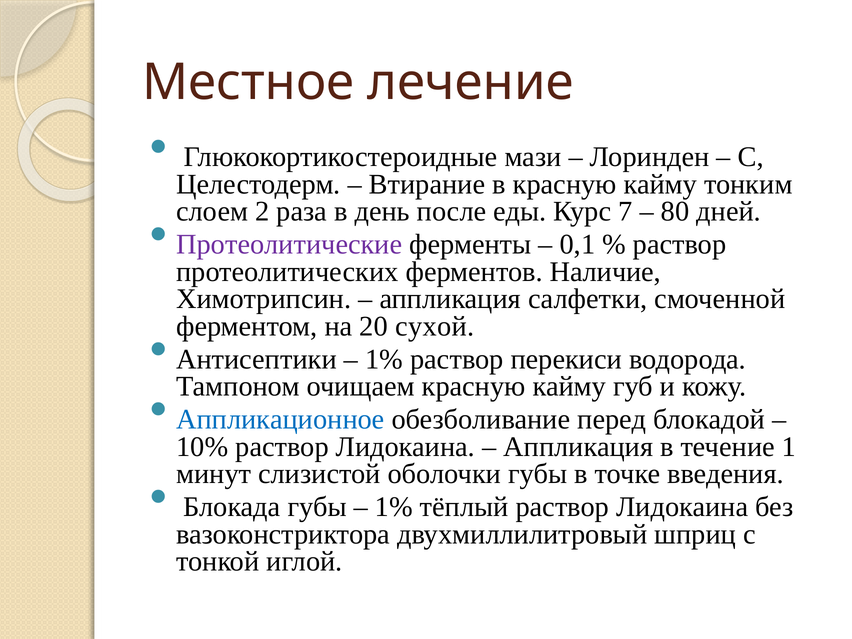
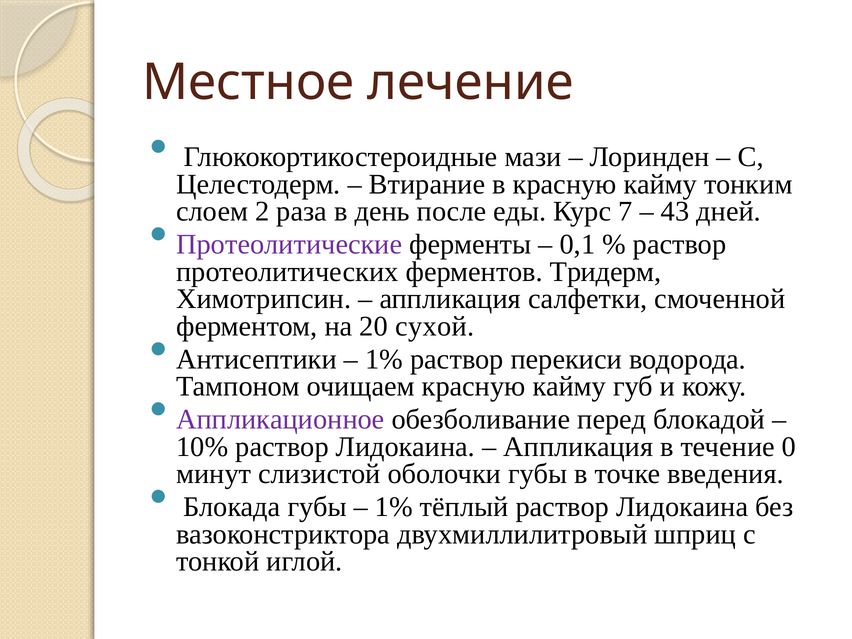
80: 80 -> 43
Наличие: Наличие -> Тридерм
Аппликационное colour: blue -> purple
1: 1 -> 0
